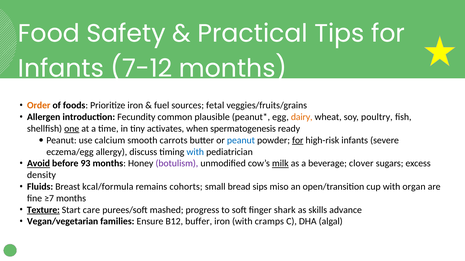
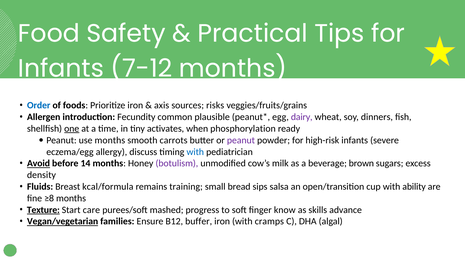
Order colour: orange -> blue
fuel: fuel -> axis
fetal: fetal -> risks
dairy colour: orange -> purple
poultry: poultry -> dinners
spermatogenesis: spermatogenesis -> phosphorylation
use calcium: calcium -> months
peanut at (241, 141) colour: blue -> purple
for at (298, 141) underline: present -> none
93: 93 -> 14
milk underline: present -> none
clover: clover -> brown
cohorts: cohorts -> training
miso: miso -> salsa
organ: organ -> ability
≥7: ≥7 -> ≥8
shark: shark -> know
Vegan/vegetarian underline: none -> present
